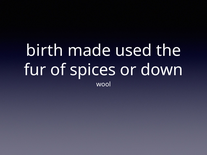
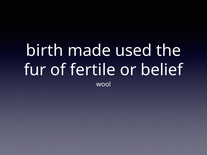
spices: spices -> fertile
down: down -> belief
